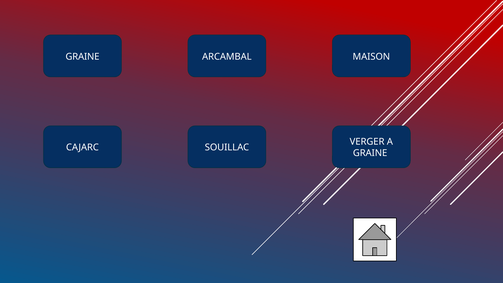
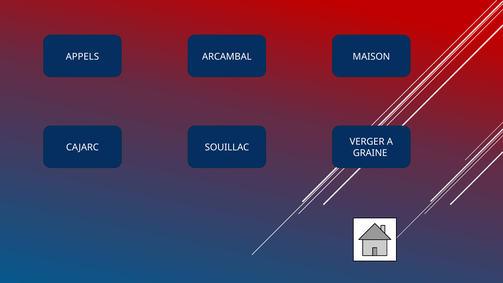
GRAINE at (82, 57): GRAINE -> APPELS
